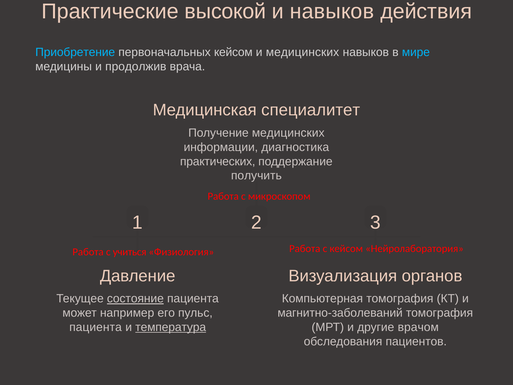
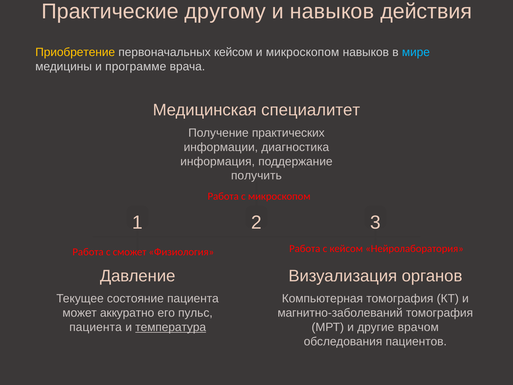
высокой: высокой -> другому
Приобретение colour: light blue -> yellow
и медицинских: медицинских -> микроскопом
продолжив: продолжив -> программе
Получение медицинских: медицинских -> практических
практических: практических -> информация
учиться: учиться -> сможет
состояние underline: present -> none
например: например -> аккуратно
